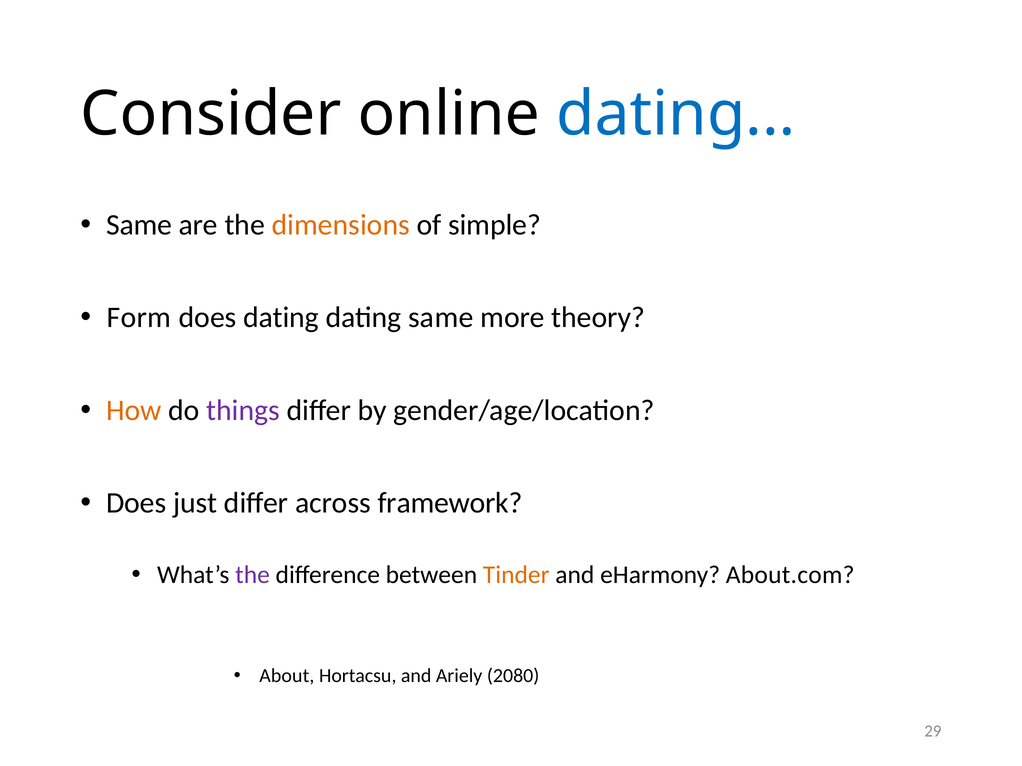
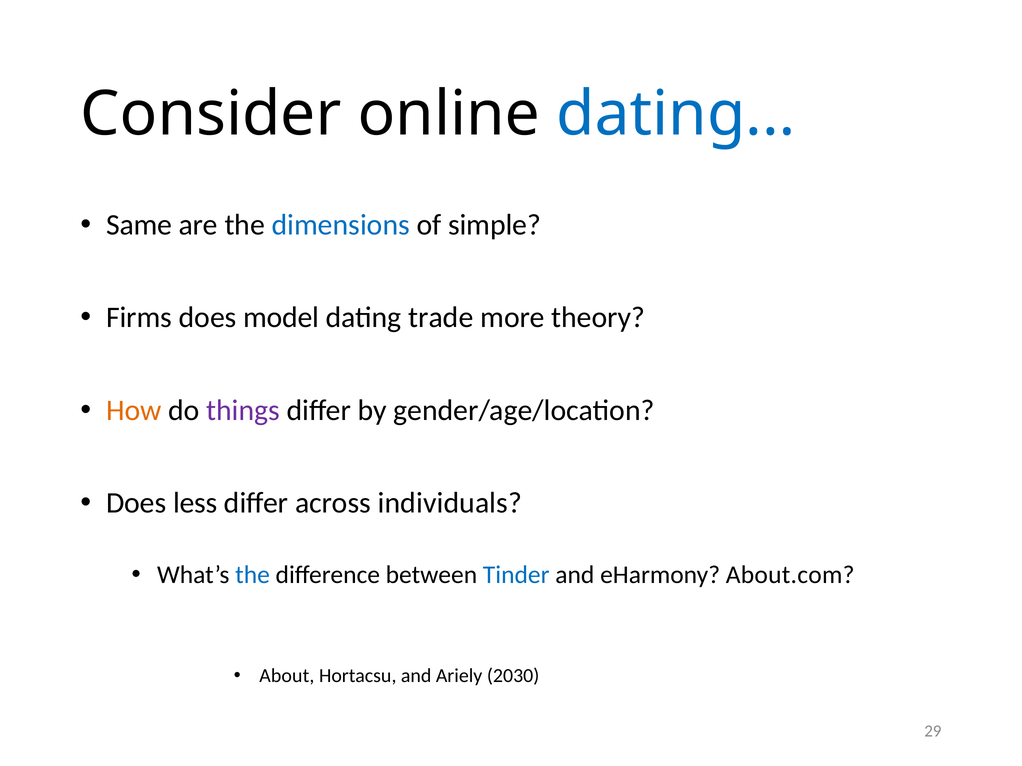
dimensions colour: orange -> blue
Form: Form -> Firms
does dating: dating -> model
dating same: same -> trade
just: just -> less
framework: framework -> individuals
the at (253, 575) colour: purple -> blue
Tinder colour: orange -> blue
2080: 2080 -> 2030
